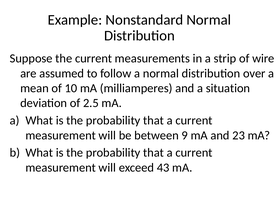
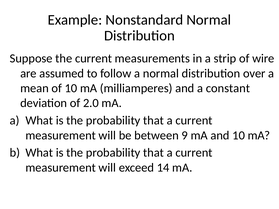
situation: situation -> constant
2.5: 2.5 -> 2.0
and 23: 23 -> 10
43: 43 -> 14
